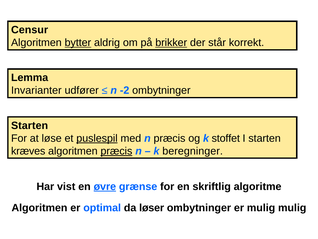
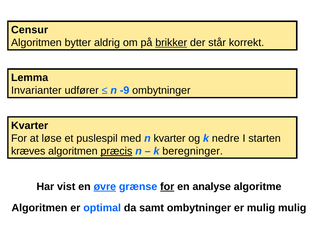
bytter underline: present -> none
-2: -2 -> -9
Starten at (30, 125): Starten -> Kvarter
puslespil underline: present -> none
n præcis: præcis -> kvarter
stoffet: stoffet -> nedre
for at (167, 186) underline: none -> present
skriftlig: skriftlig -> analyse
løser: løser -> samt
